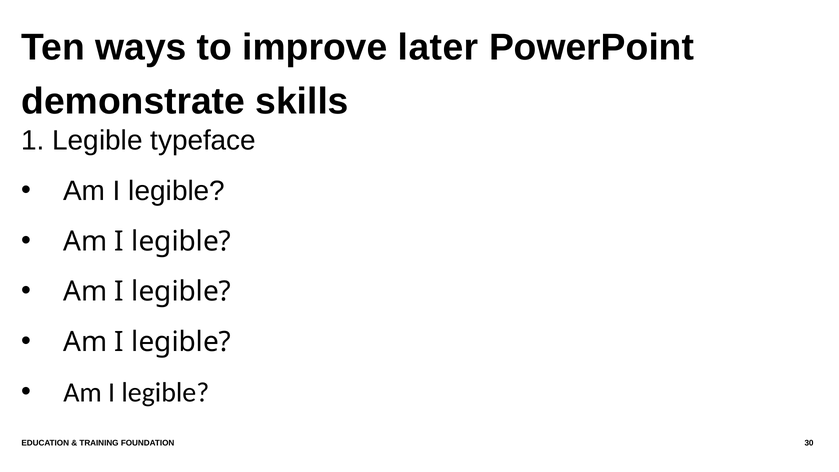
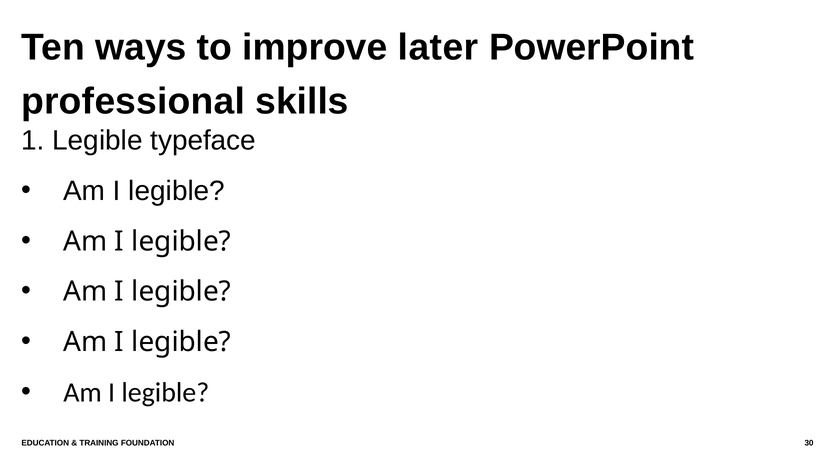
demonstrate: demonstrate -> professional
